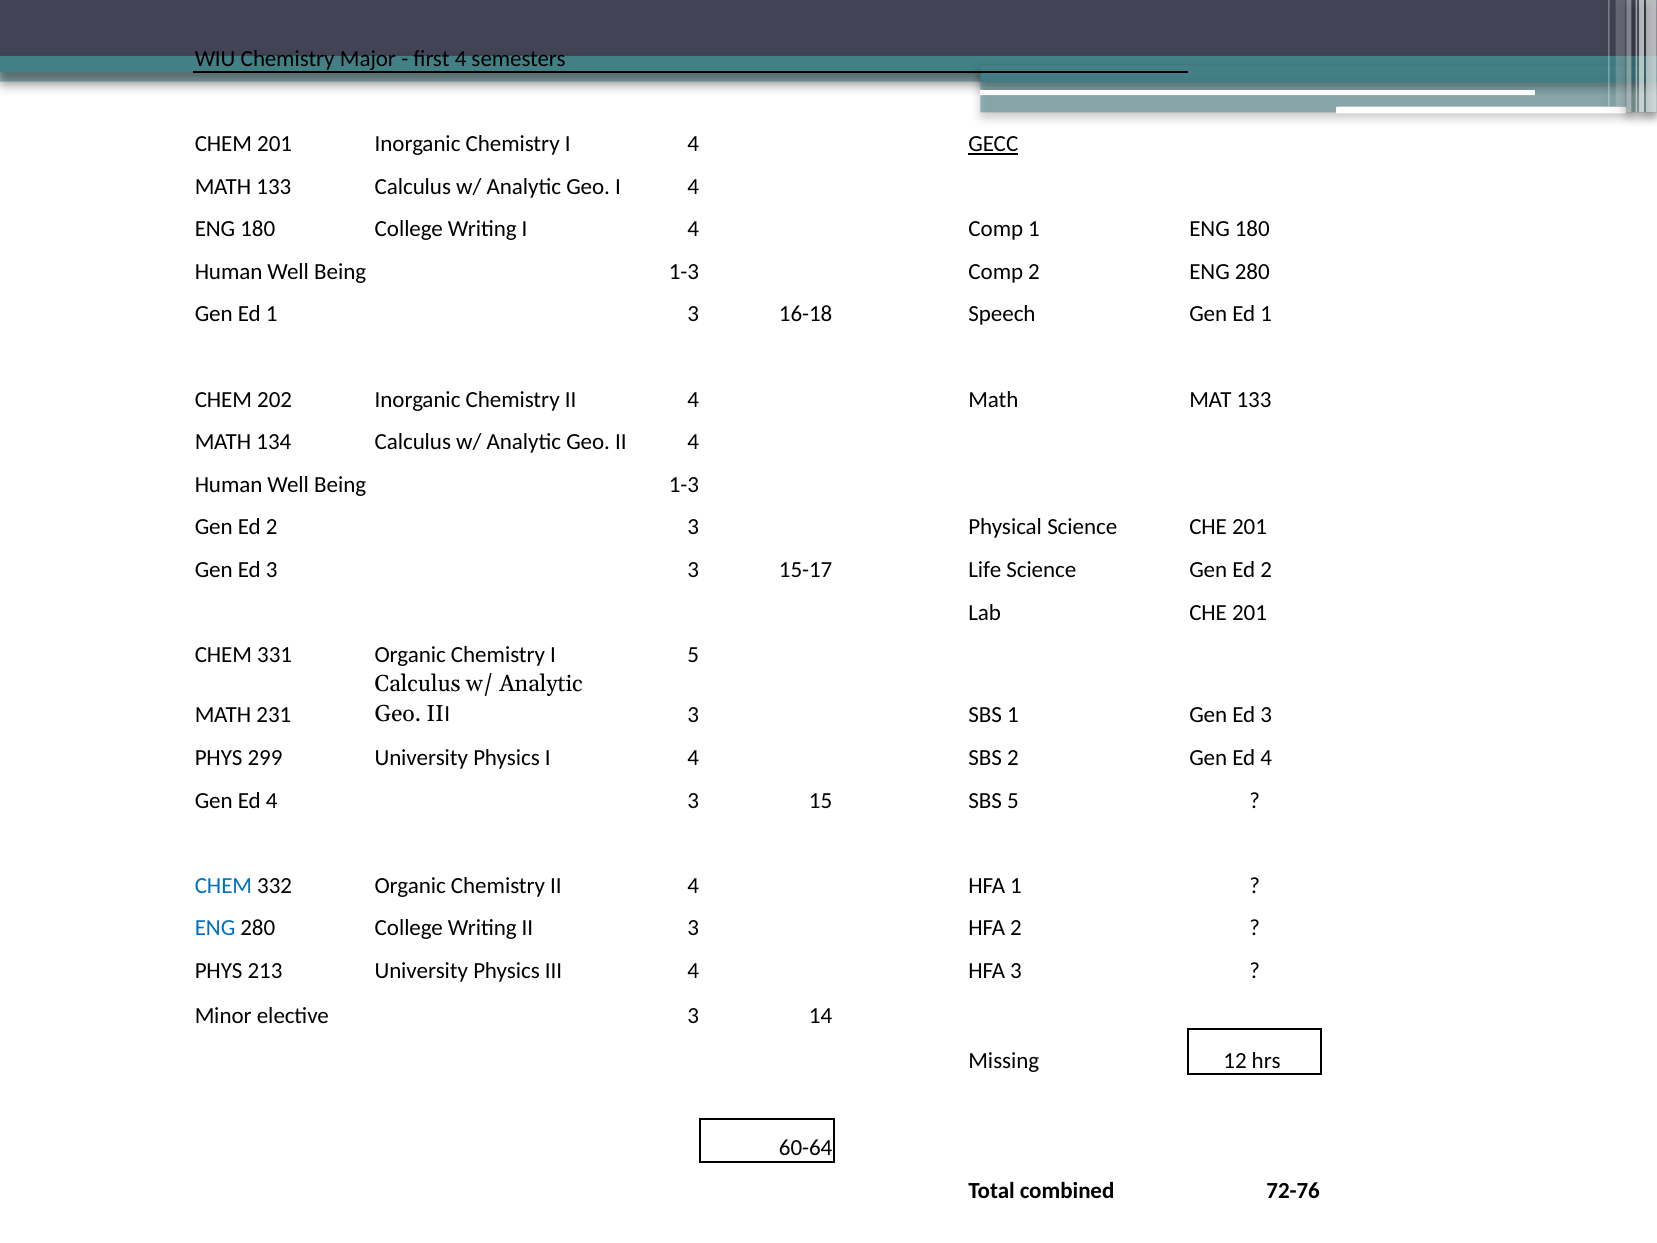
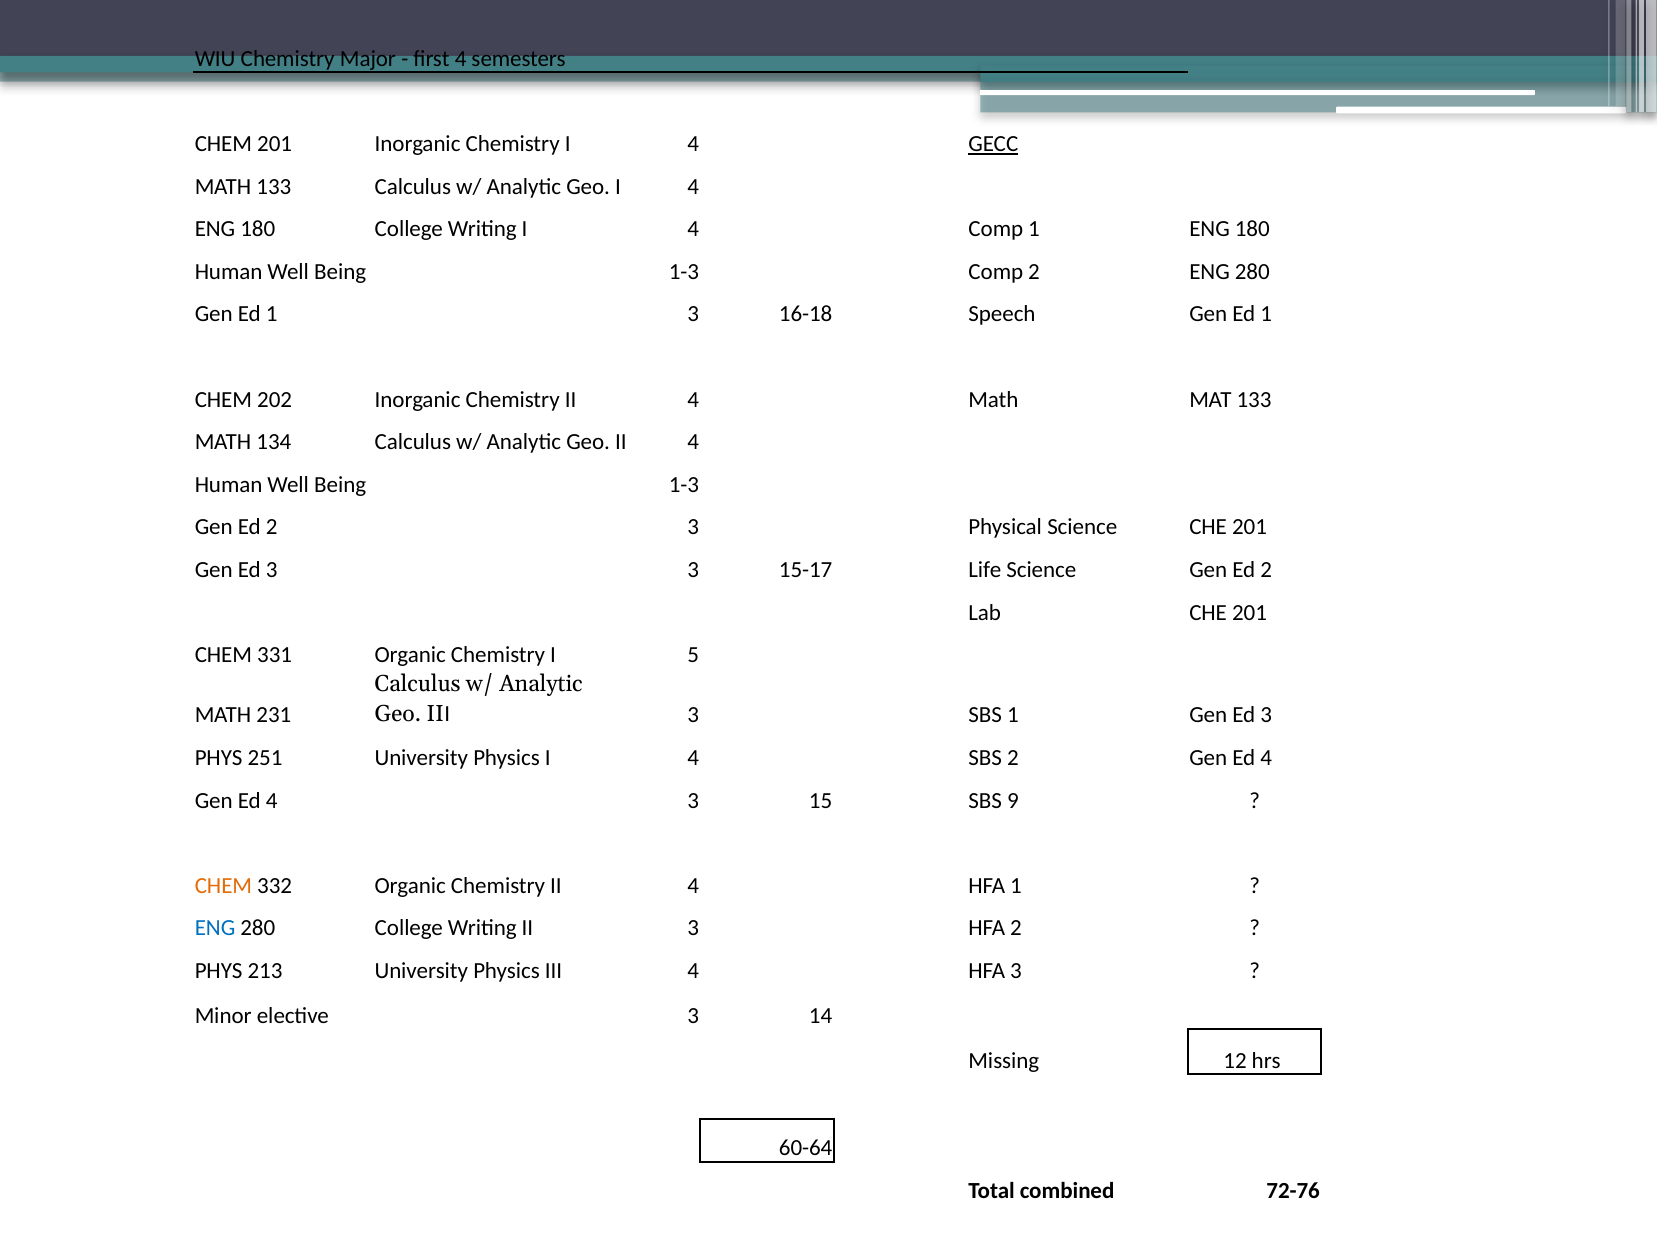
299: 299 -> 251
SBS 5: 5 -> 9
CHEM at (223, 886) colour: blue -> orange
